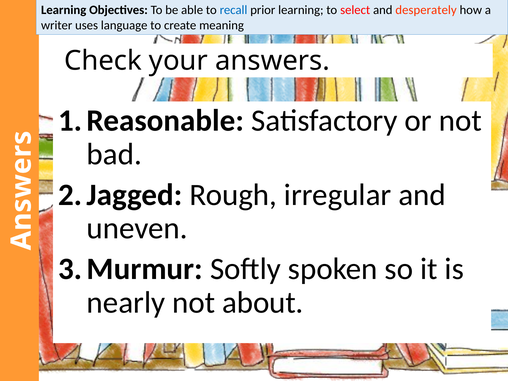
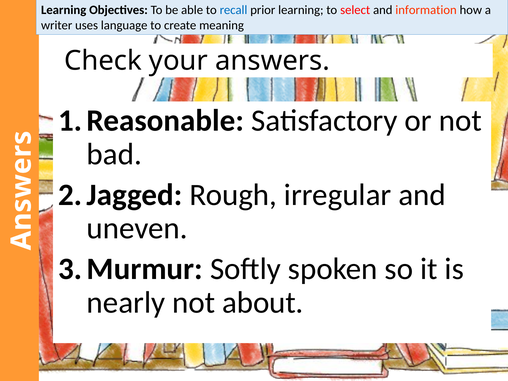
desperately: desperately -> information
